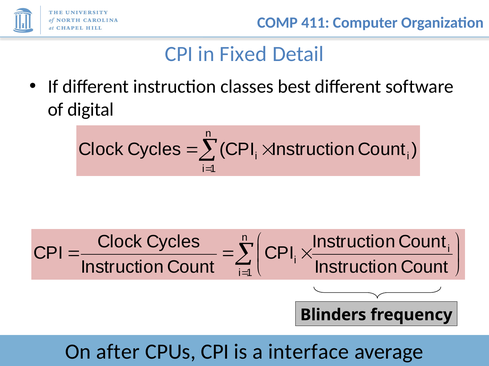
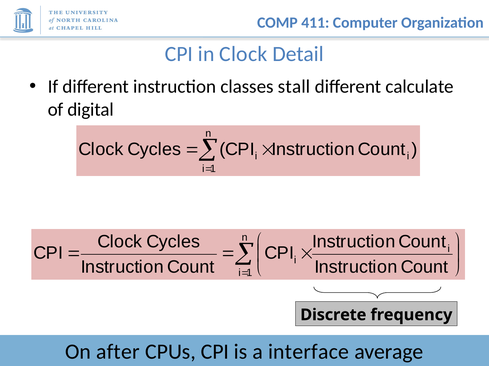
in Fixed: Fixed -> Clock
best: best -> stall
software: software -> calculate
Blinders: Blinders -> Discrete
